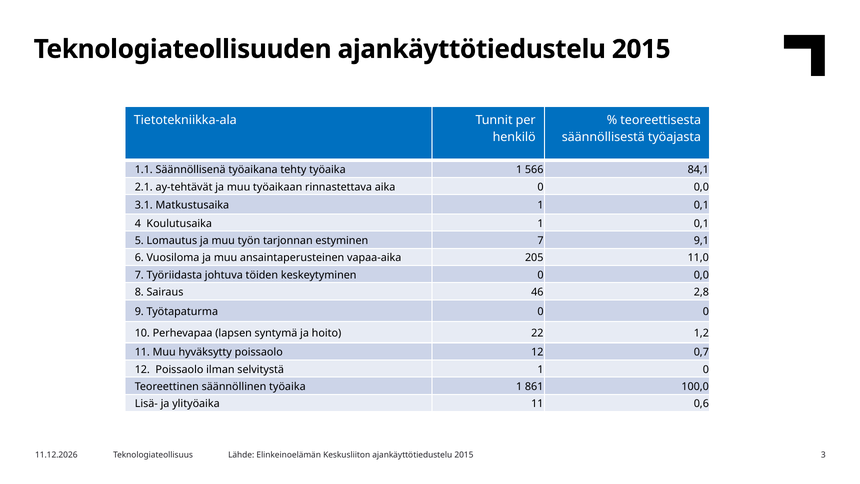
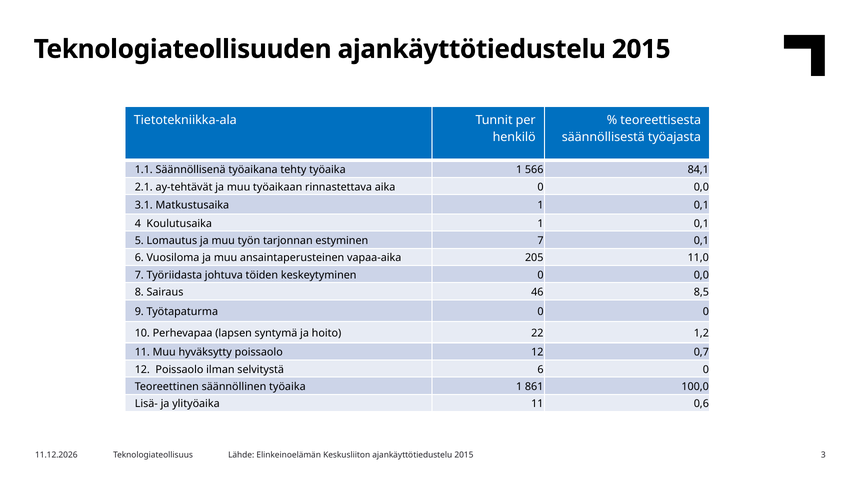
7 9,1: 9,1 -> 0,1
2,8: 2,8 -> 8,5
selvitystä 1: 1 -> 6
